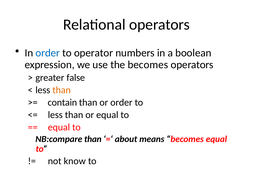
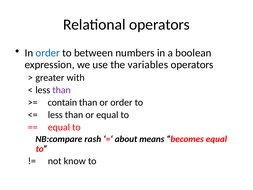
operator: operator -> between
the becomes: becomes -> variables
false: false -> with
than at (62, 90) colour: orange -> purple
NB:compare than: than -> rash
